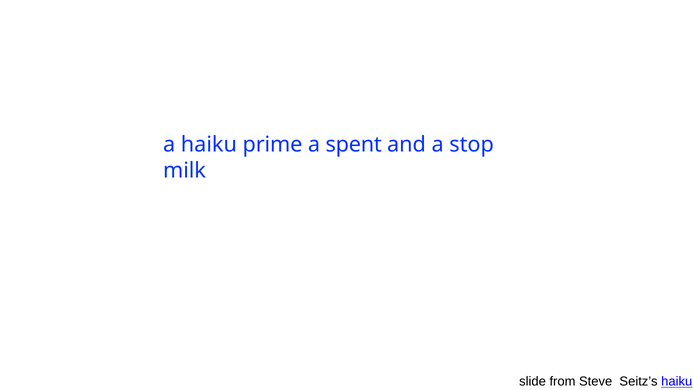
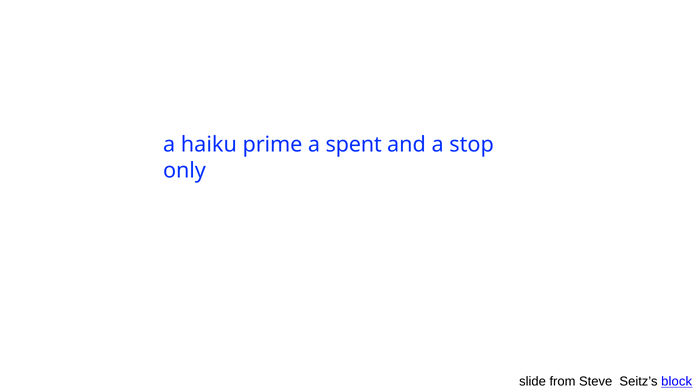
milk: milk -> only
Seitz’s haiku: haiku -> block
